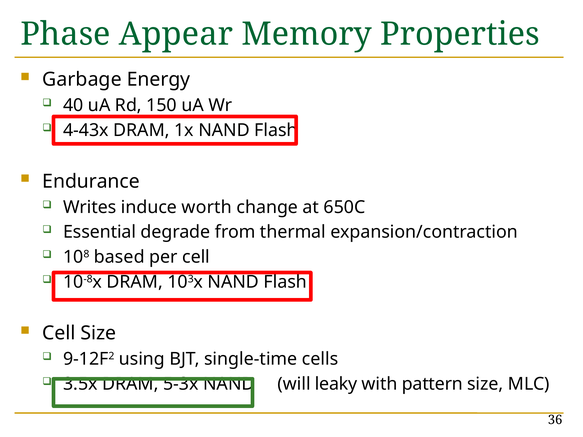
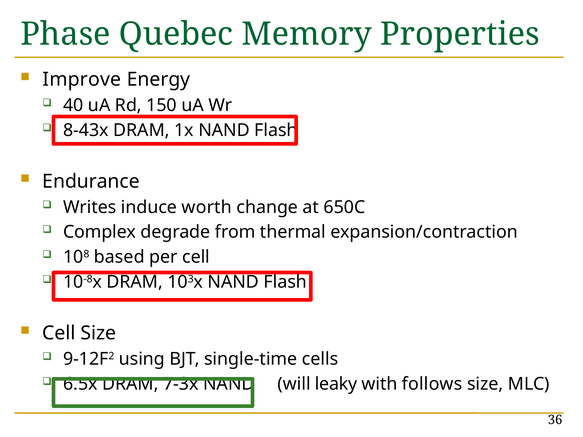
Appear: Appear -> Quebec
Garbage: Garbage -> Improve
4-43x: 4-43x -> 8-43x
Essential: Essential -> Complex
3.5x: 3.5x -> 6.5x
5-3x: 5-3x -> 7-3x
pattern: pattern -> follows
